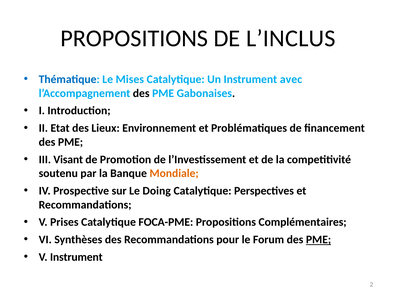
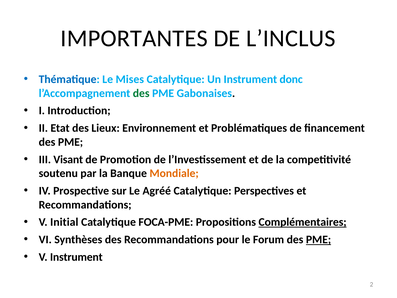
PROPOSITIONS at (134, 38): PROPOSITIONS -> IMPORTANTES
avec: avec -> donc
des at (141, 93) colour: black -> green
Doing: Doing -> Agréé
Prises: Prises -> Initial
Complémentaires underline: none -> present
